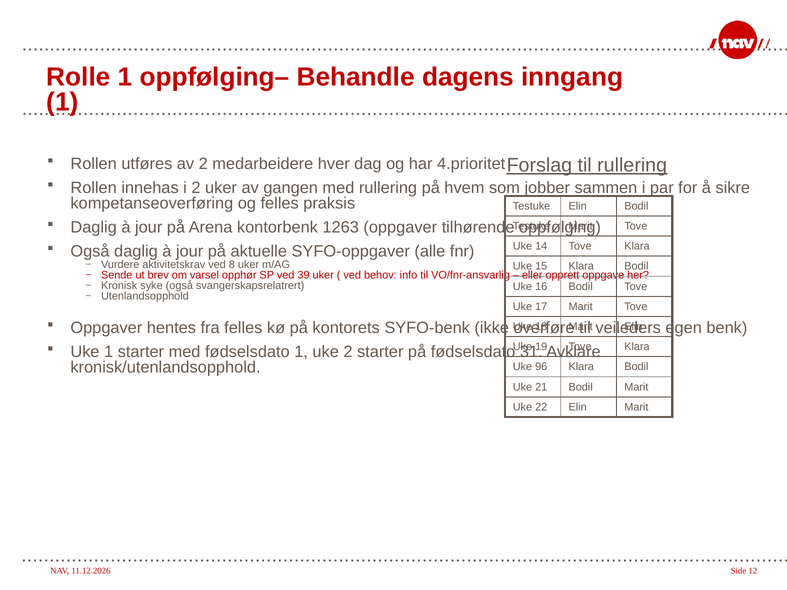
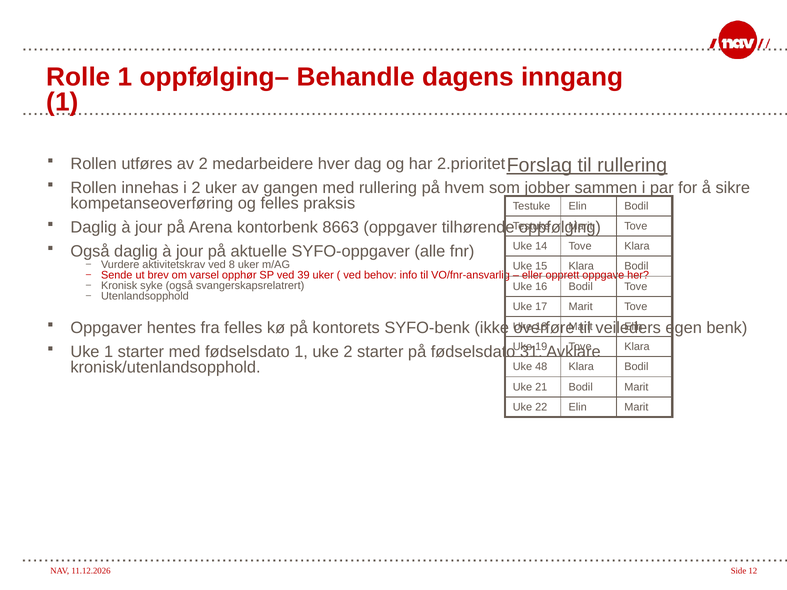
4.prioritet: 4.prioritet -> 2.prioritet
1263: 1263 -> 8663
96: 96 -> 48
